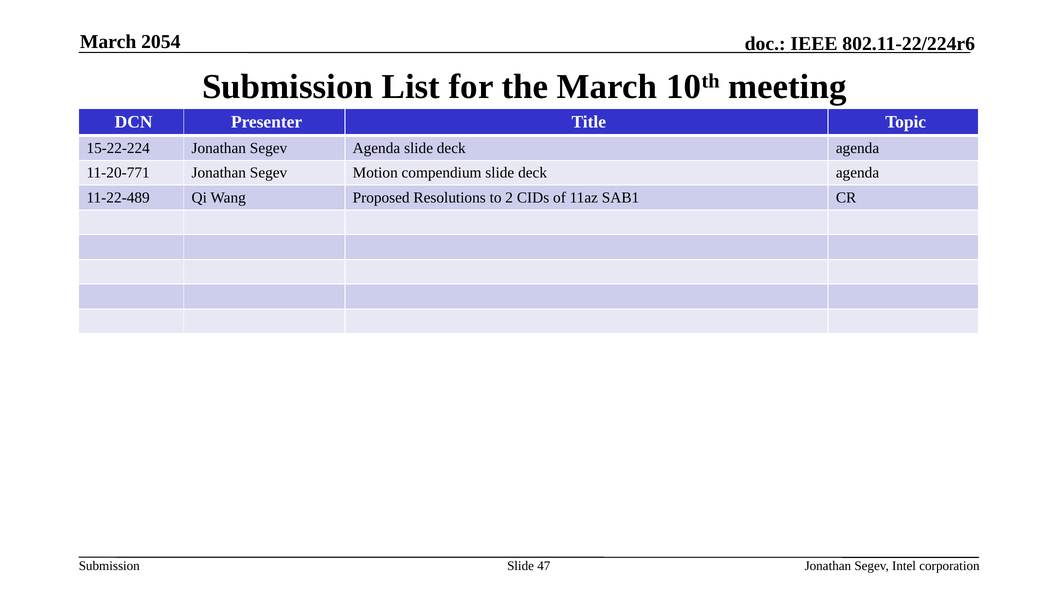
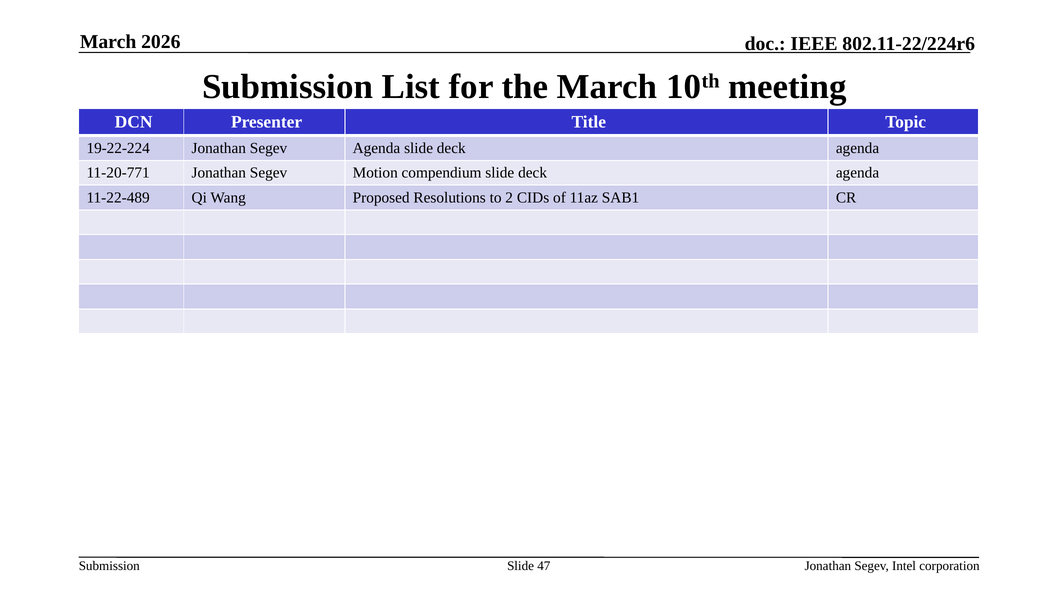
2054: 2054 -> 2026
15-22-224: 15-22-224 -> 19-22-224
